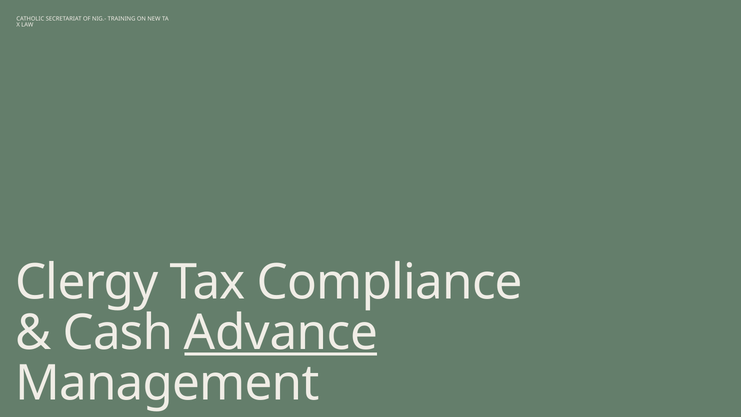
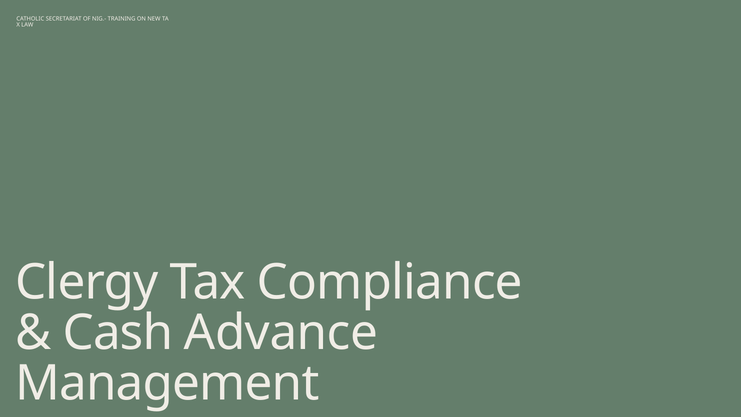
Advance underline: present -> none
